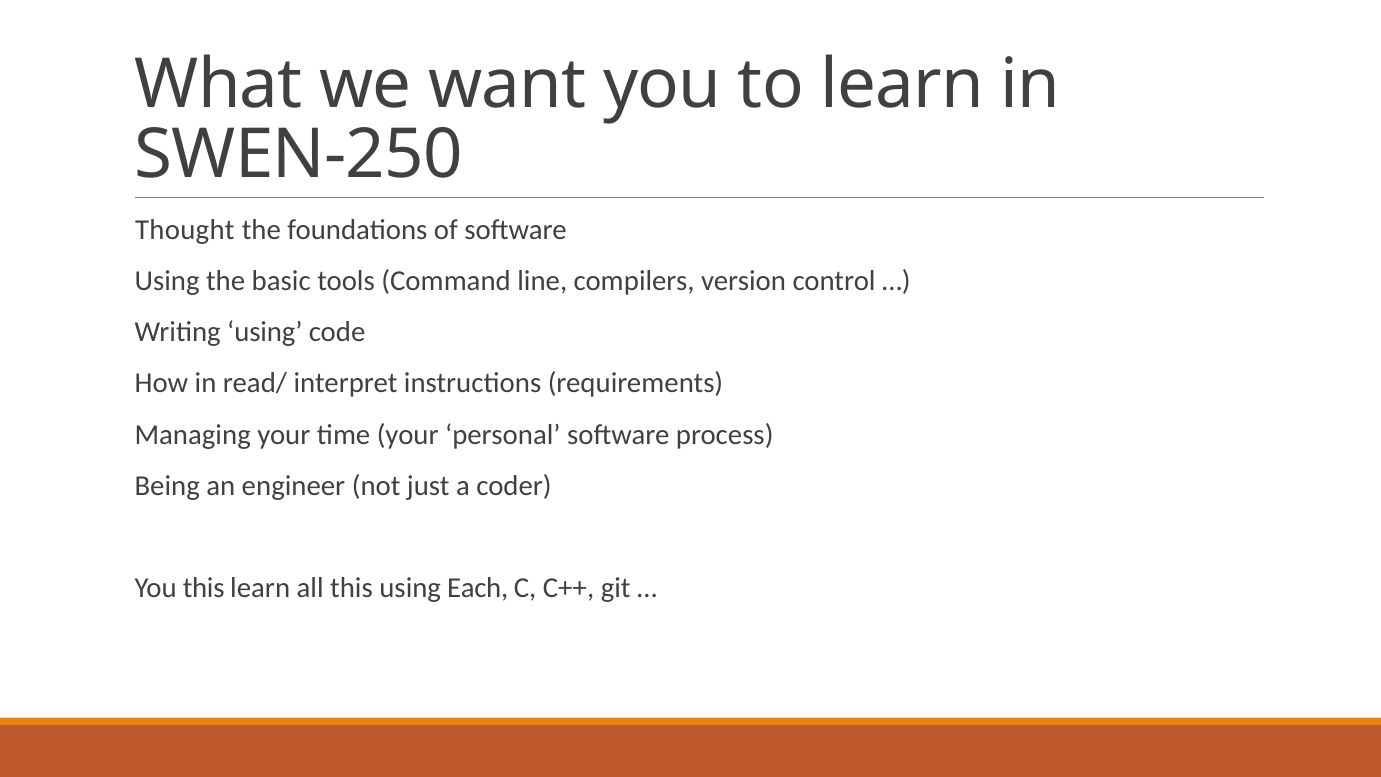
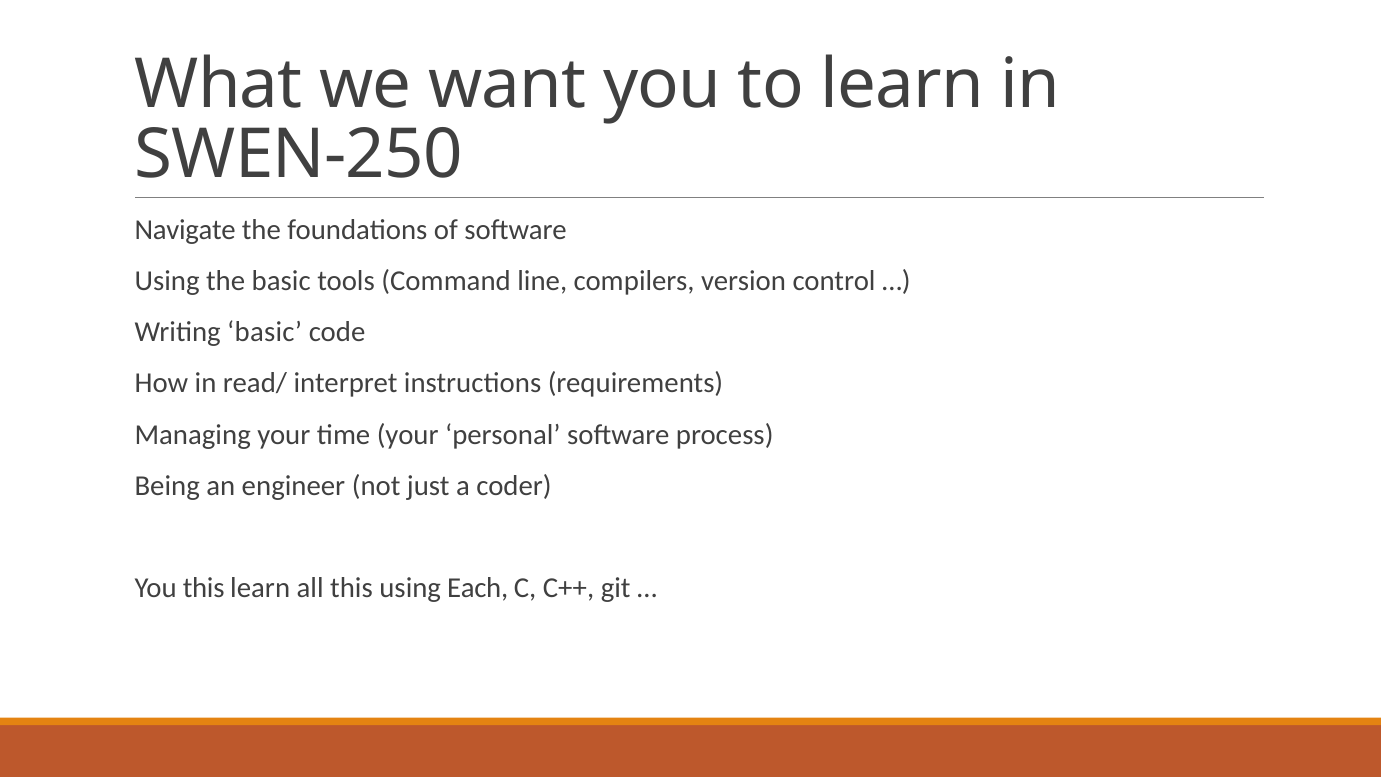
Thought: Thought -> Navigate
Writing using: using -> basic
